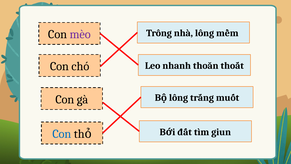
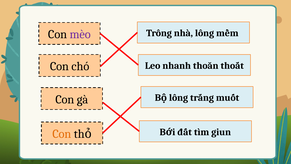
Con at (62, 134) colour: blue -> orange
